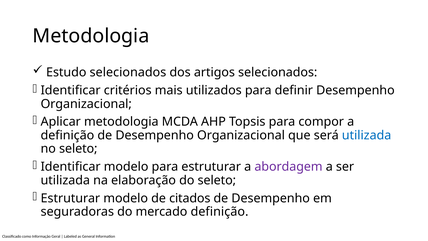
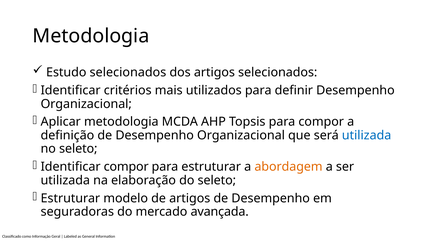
Identificar modelo: modelo -> compor
abordagem colour: purple -> orange
de citados: citados -> artigos
mercado definição: definição -> avançada
